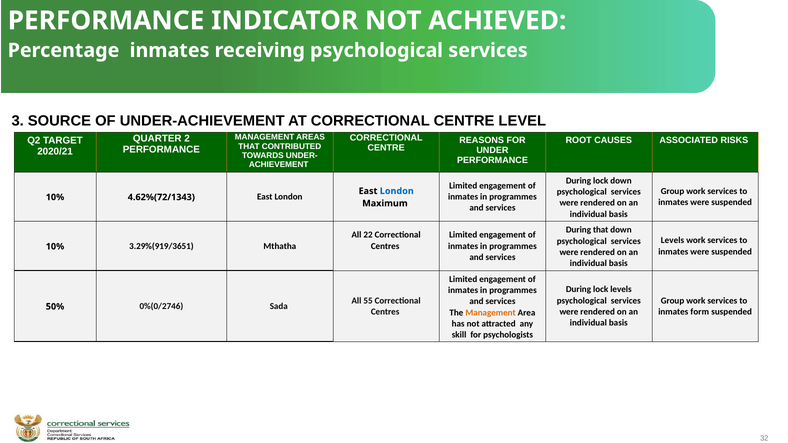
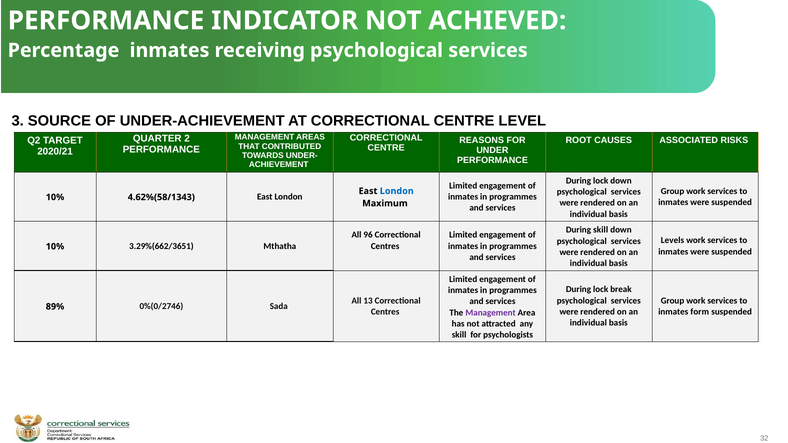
4.62%(72/1343: 4.62%(72/1343 -> 4.62%(58/1343
During that: that -> skill
22: 22 -> 96
3.29%(919/3651: 3.29%(919/3651 -> 3.29%(662/3651
lock levels: levels -> break
55: 55 -> 13
50%: 50% -> 89%
Management at (491, 313) colour: orange -> purple
